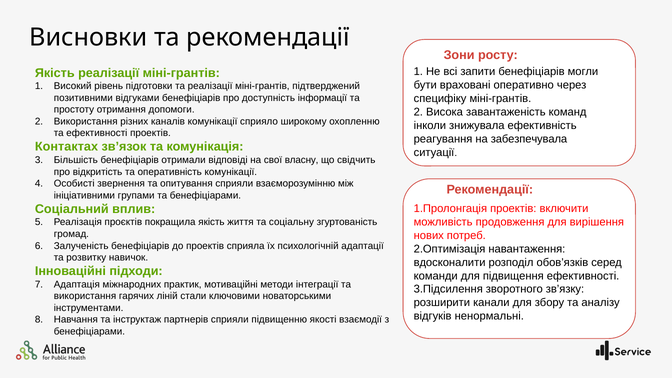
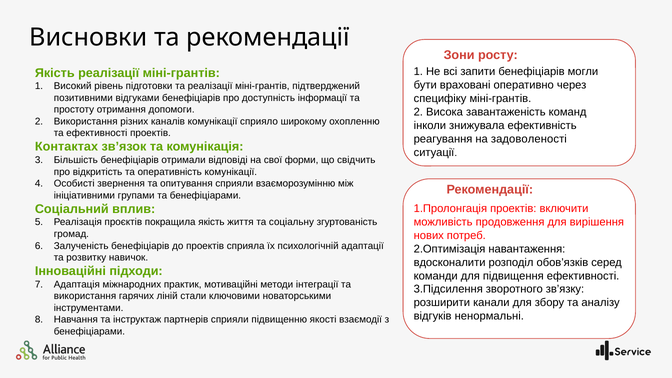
забезпечувала: забезпечувала -> задоволеності
власну: власну -> форми
